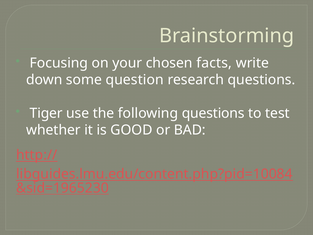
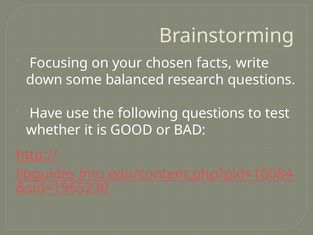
question: question -> balanced
Tiger: Tiger -> Have
